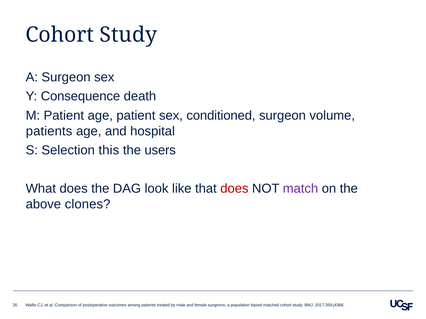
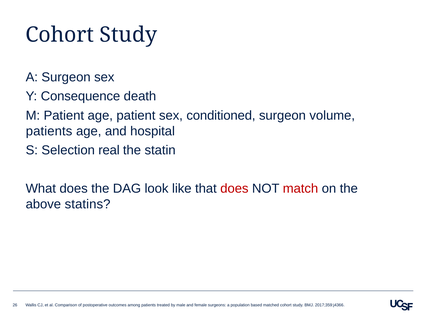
this: this -> real
users: users -> statin
match colour: purple -> red
clones: clones -> statins
